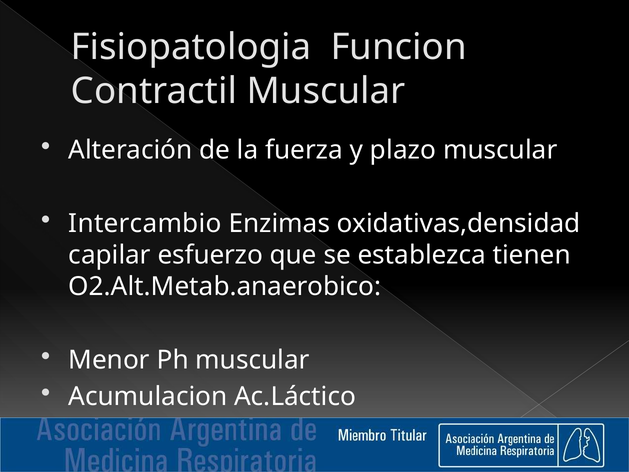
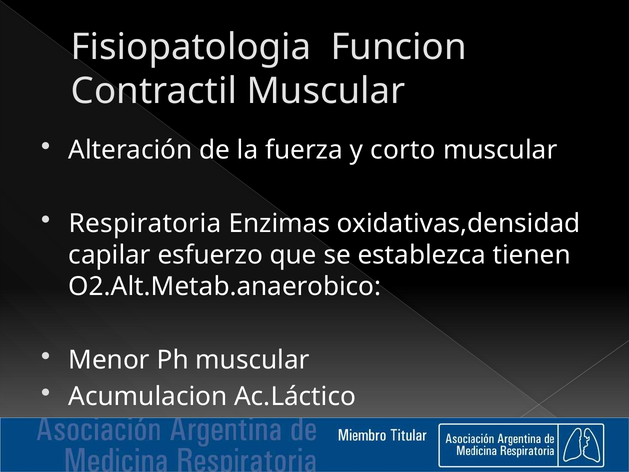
plazo: plazo -> corto
Intercambio: Intercambio -> Respiratoria
